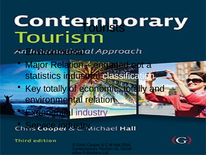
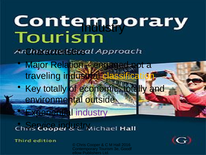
Tourists at (103, 27): Tourists -> Industry
Environmental at (55, 52): Environmental -> Characteristics
statistics: statistics -> traveling
classification colour: white -> yellow
environmental relation: relation -> outside
